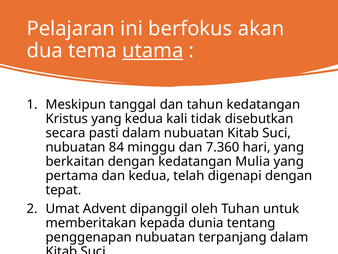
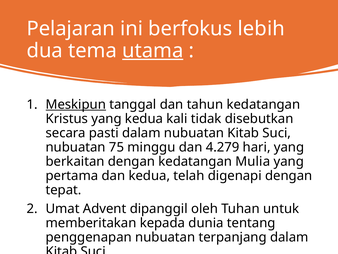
akan: akan -> lebih
Meskipun underline: none -> present
84: 84 -> 75
7.360: 7.360 -> 4.279
